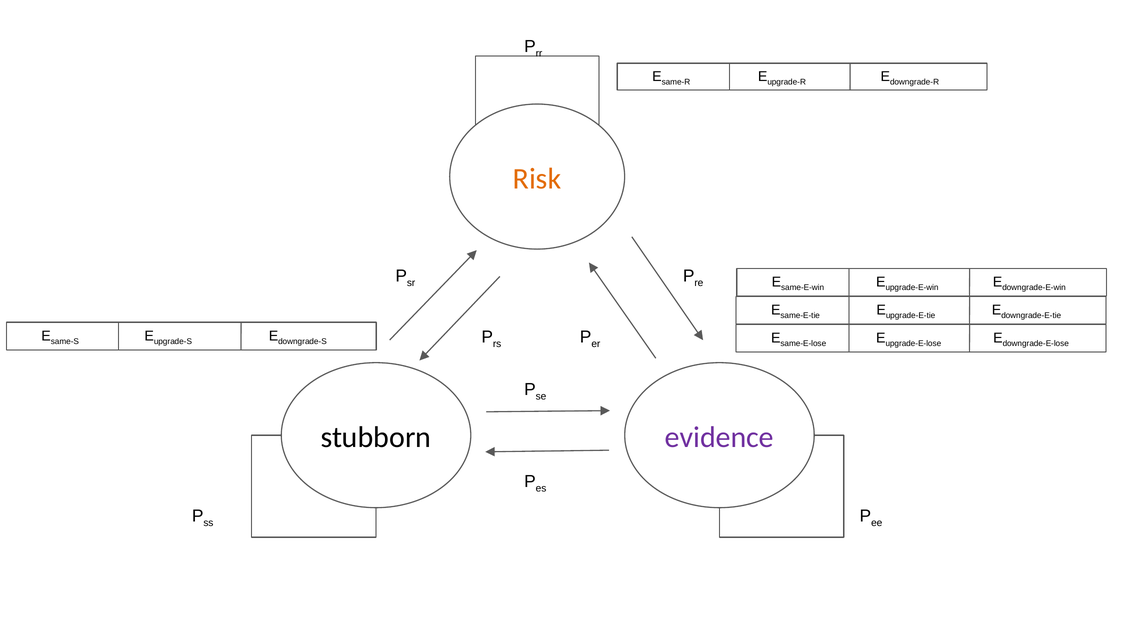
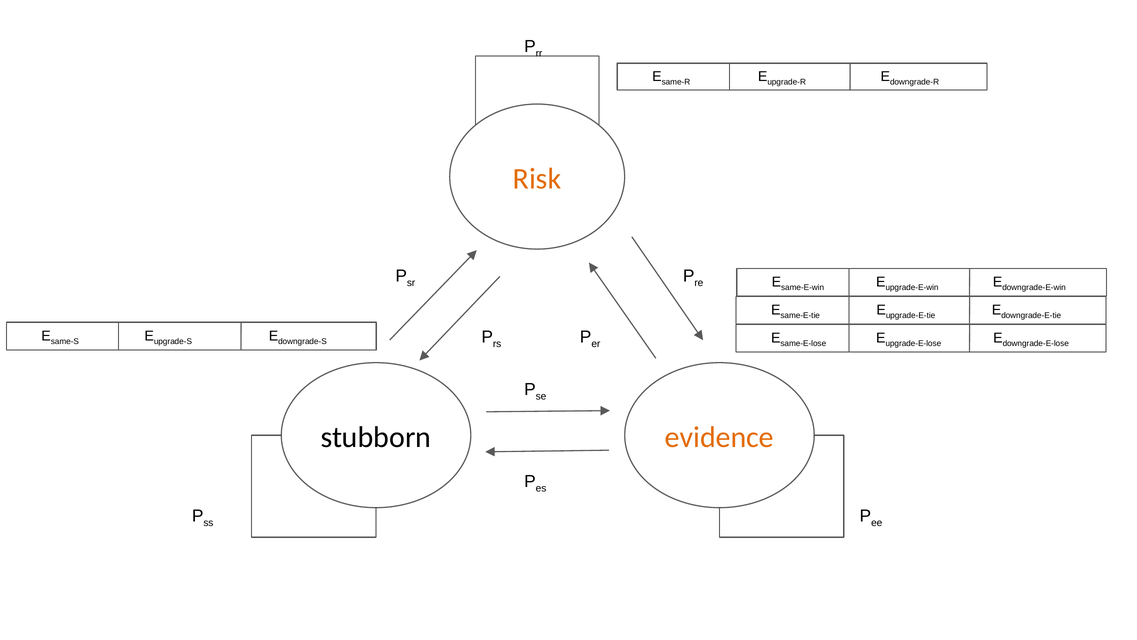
evidence colour: purple -> orange
